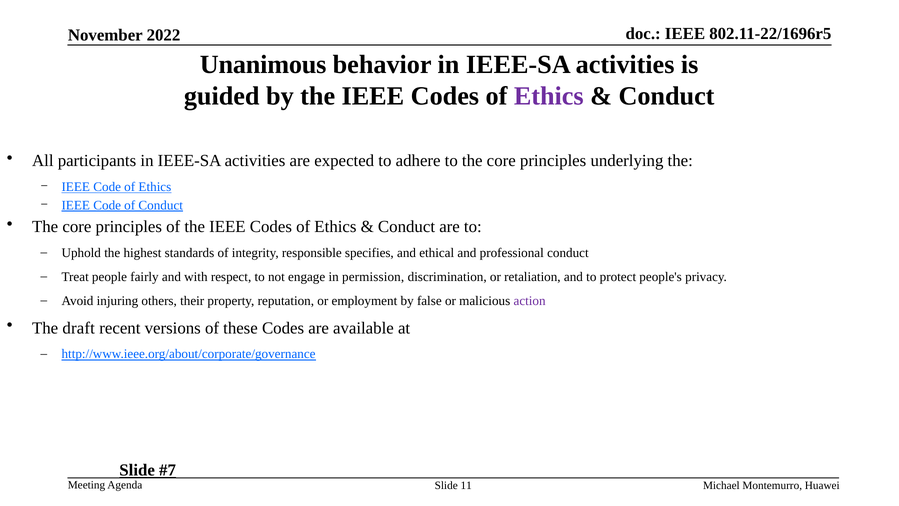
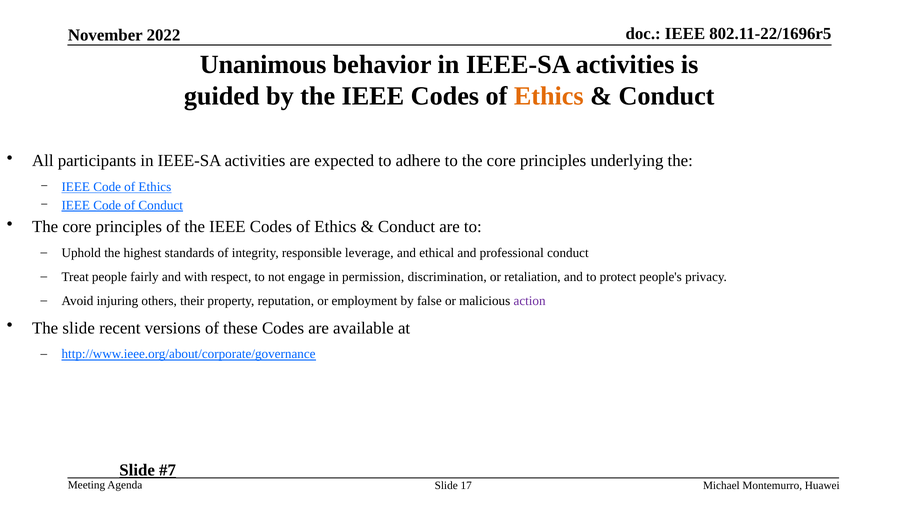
Ethics at (549, 96) colour: purple -> orange
specifies: specifies -> leverage
The draft: draft -> slide
11: 11 -> 17
